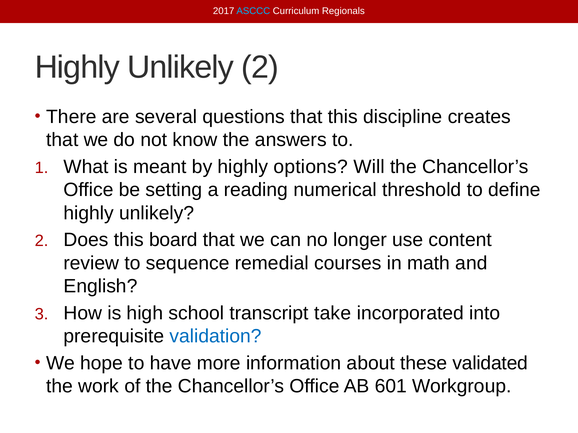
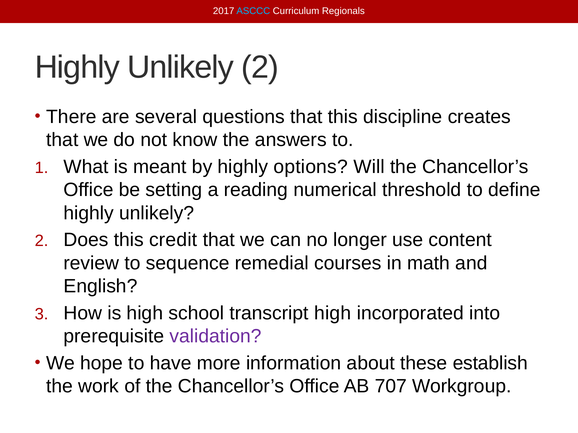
board: board -> credit
transcript take: take -> high
validation colour: blue -> purple
validated: validated -> establish
601: 601 -> 707
